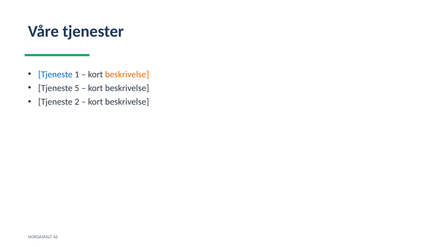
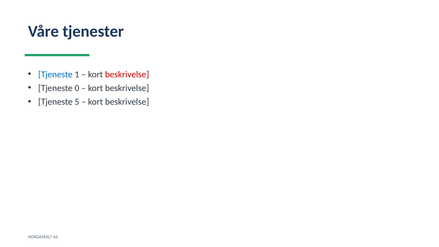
beskrivelse at (127, 74) colour: orange -> red
5: 5 -> 0
2: 2 -> 5
